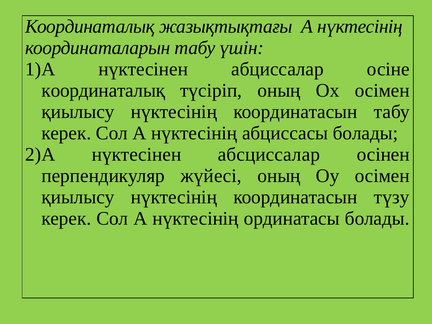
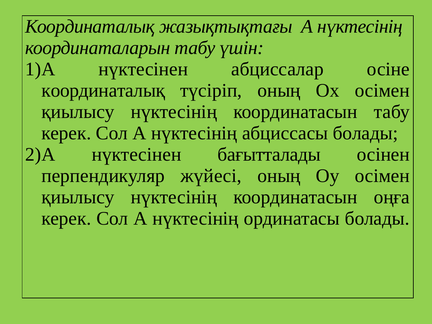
абсциссалар: абсциссалар -> бағытталады
түзу: түзу -> оңға
